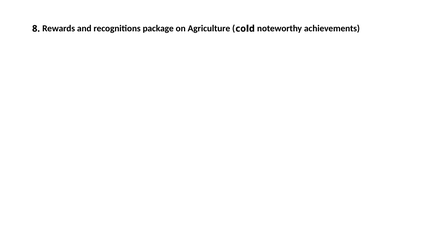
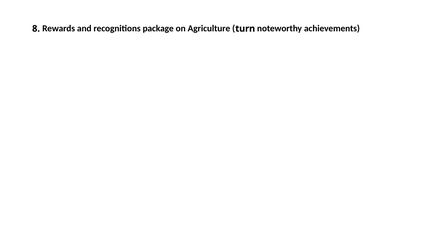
cold: cold -> turn
